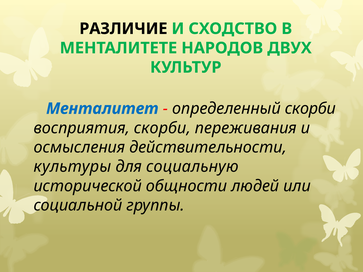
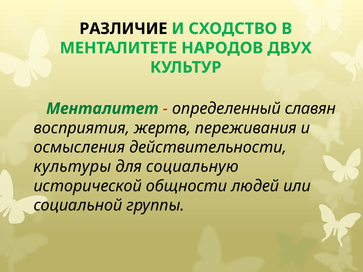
Менталитет colour: blue -> green
определенный скорби: скорби -> славян
восприятия скорби: скорби -> жертв
